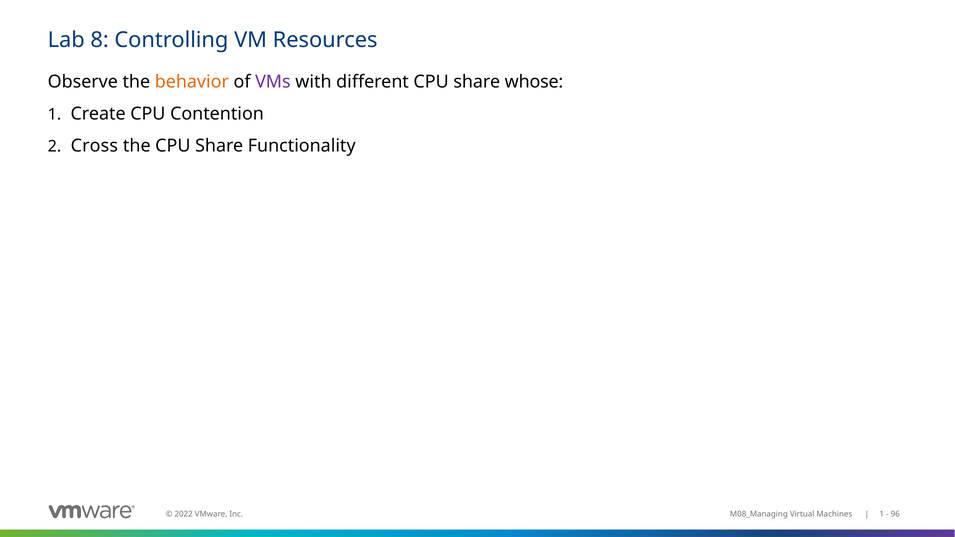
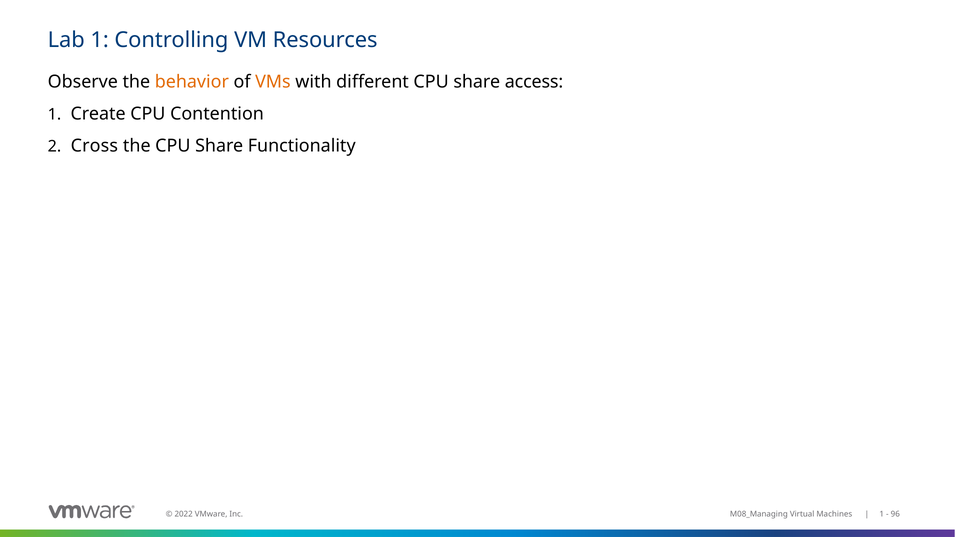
Lab 8: 8 -> 1
VMs colour: purple -> orange
whose: whose -> access
